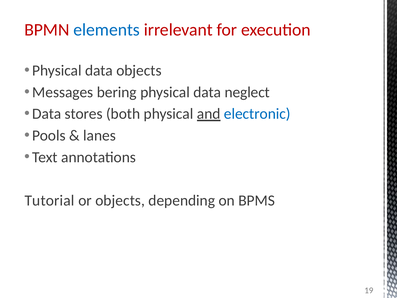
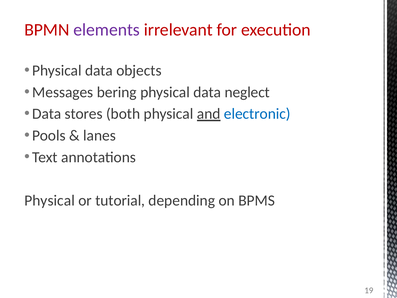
elements colour: blue -> purple
Tutorial at (49, 200): Tutorial -> Physical
or objects: objects -> tutorial
